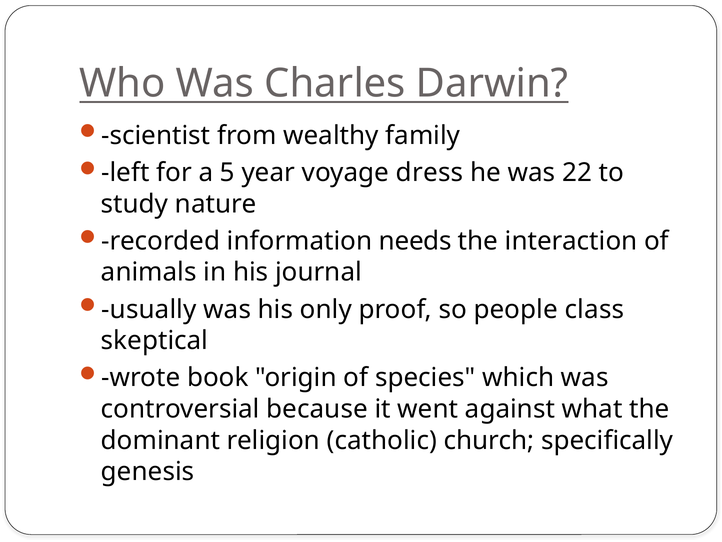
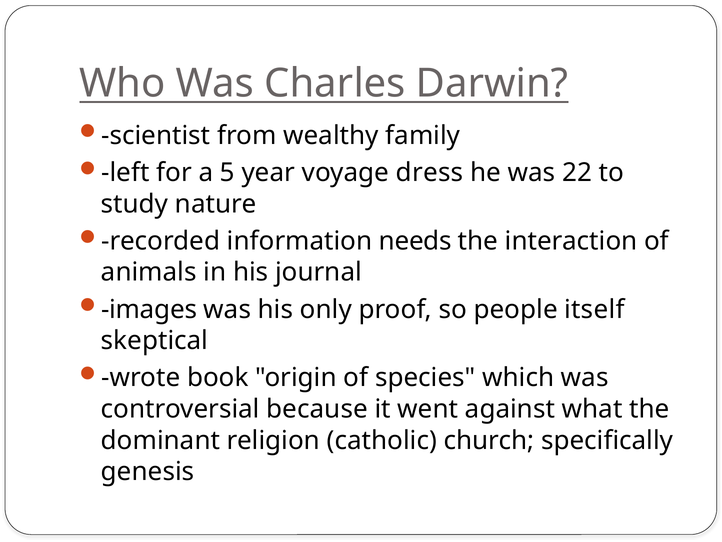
usually: usually -> images
class: class -> itself
